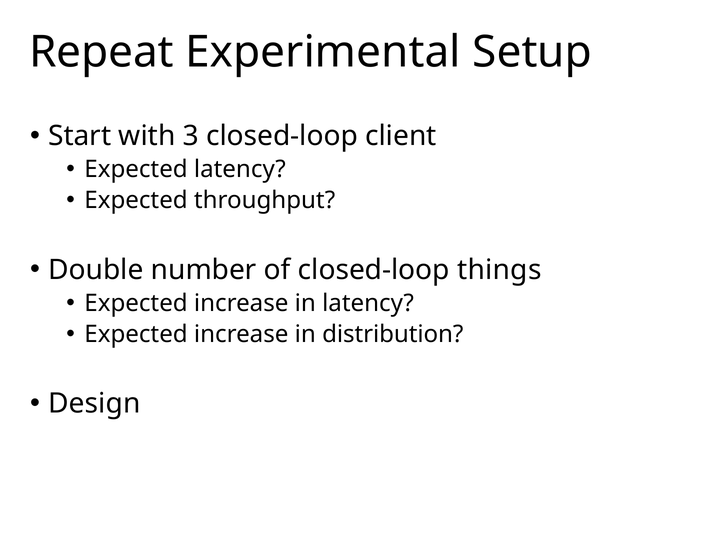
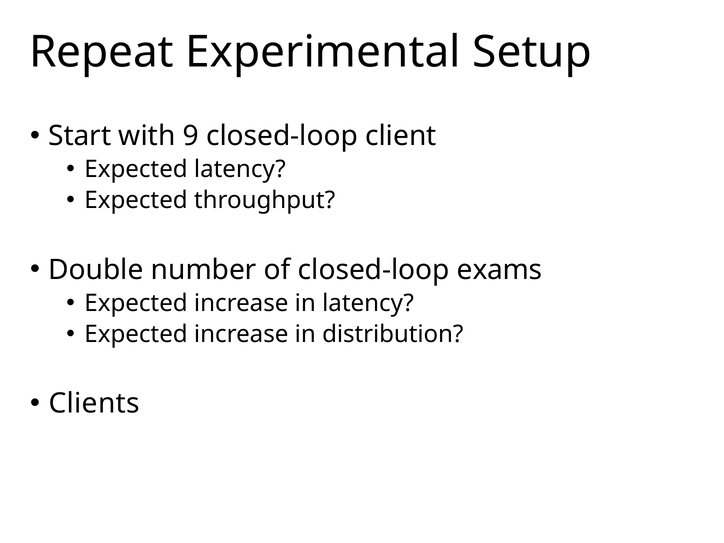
3: 3 -> 9
things: things -> exams
Design: Design -> Clients
